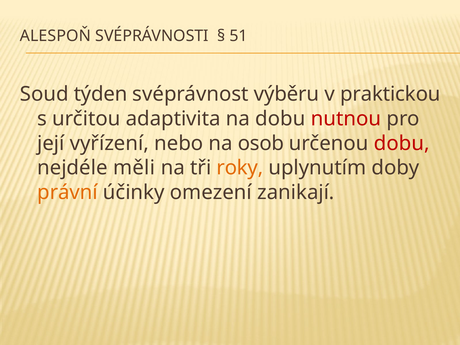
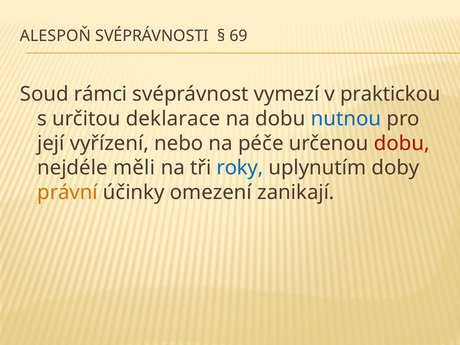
51: 51 -> 69
týden: týden -> rámci
výběru: výběru -> vymezí
adaptivita: adaptivita -> deklarace
nutnou colour: red -> blue
osob: osob -> péče
roky colour: orange -> blue
